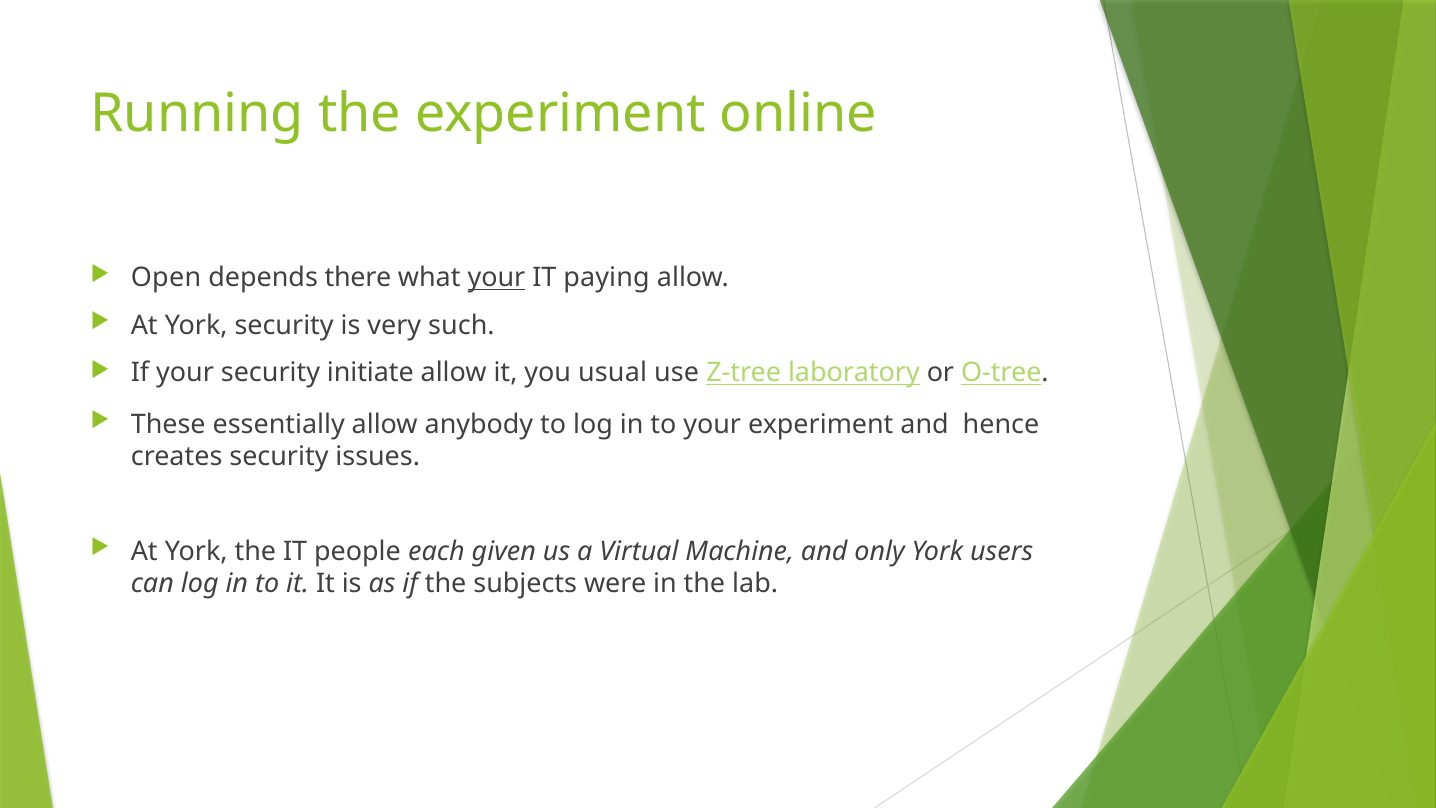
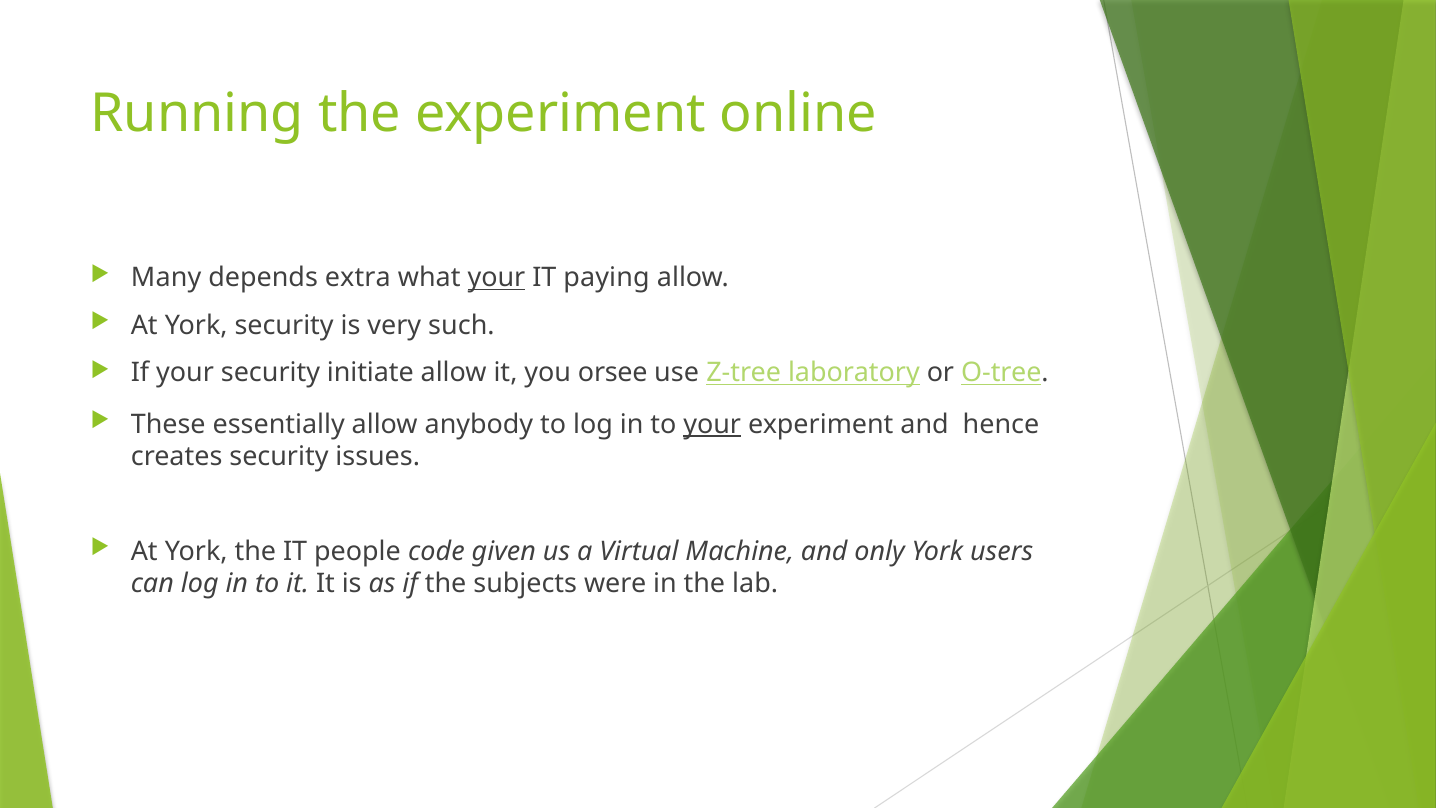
Open: Open -> Many
there: there -> extra
usual: usual -> orsee
your at (712, 424) underline: none -> present
each: each -> code
